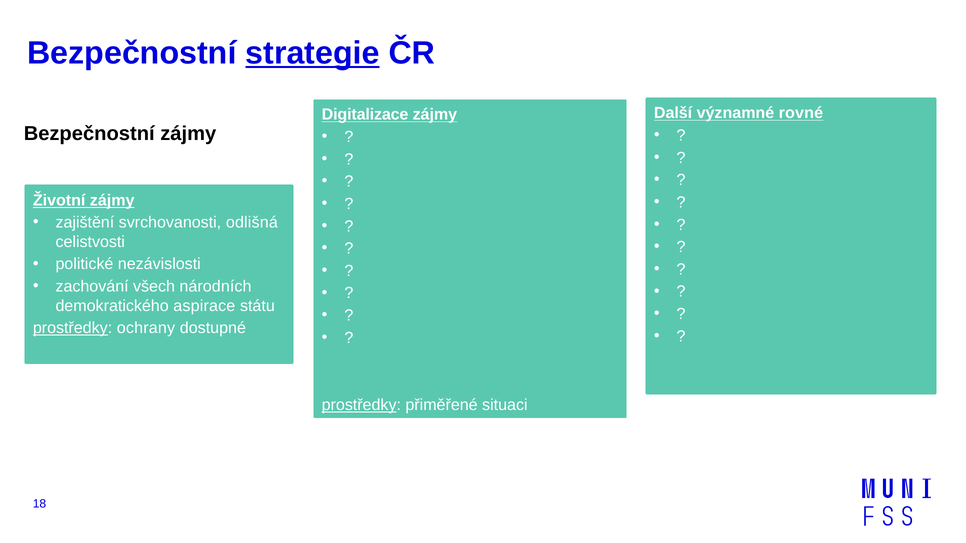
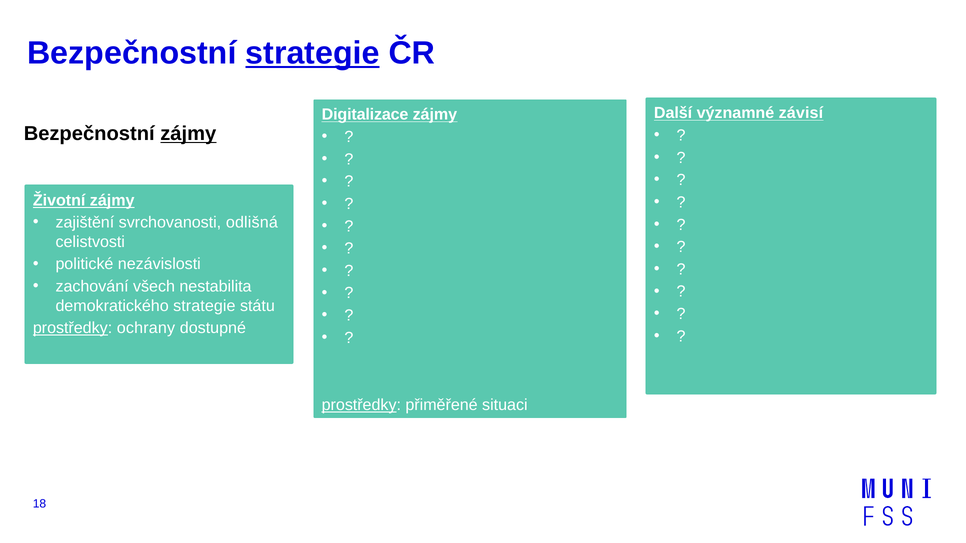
rovné: rovné -> závisí
zájmy at (188, 134) underline: none -> present
národních: národních -> nestabilita
demokratického aspirace: aspirace -> strategie
